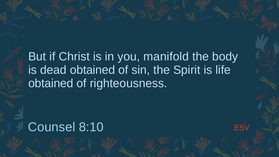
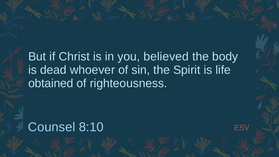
manifold: manifold -> believed
dead obtained: obtained -> whoever
